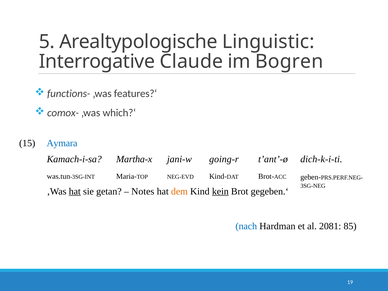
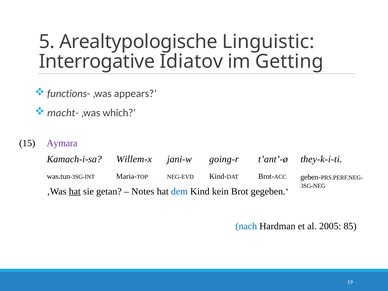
Claude: Claude -> Idiatov
Bogren: Bogren -> Getting
features?‘: features?‘ -> appears?‘
comox-: comox- -> macht-
Aymara colour: blue -> purple
Martha-x: Martha-x -> Willem-x
dich-k-i-ti: dich-k-i-ti -> they-k-i-ti
dem colour: orange -> blue
kein underline: present -> none
2081: 2081 -> 2005
